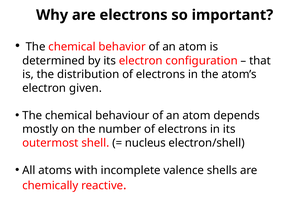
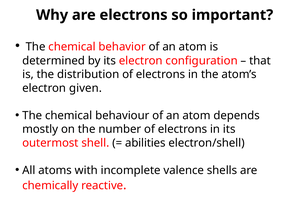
nucleus: nucleus -> abilities
